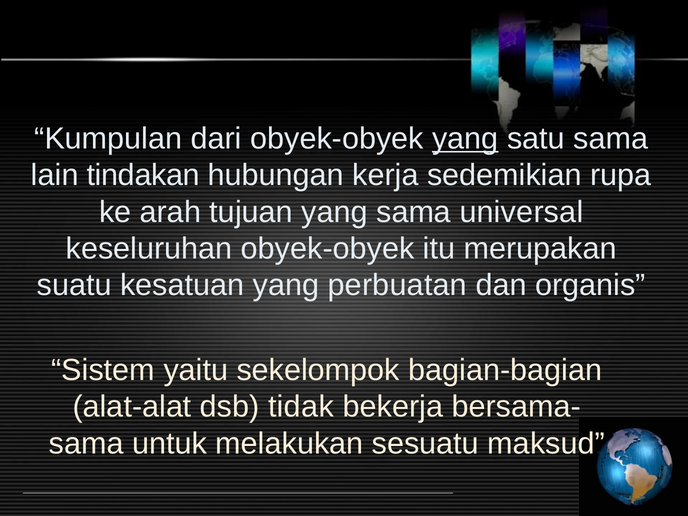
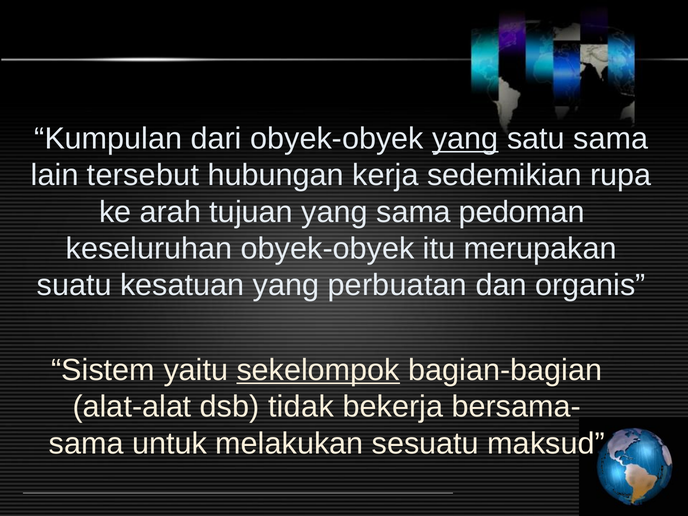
tindakan: tindakan -> tersebut
universal: universal -> pedoman
sekelompok underline: none -> present
